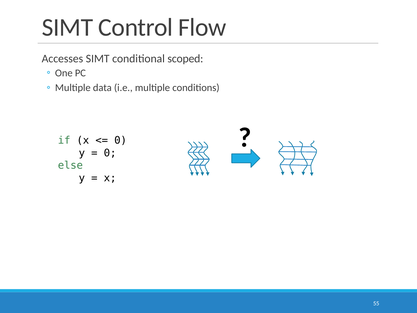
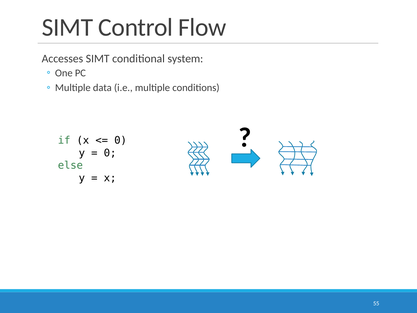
scoped: scoped -> system
